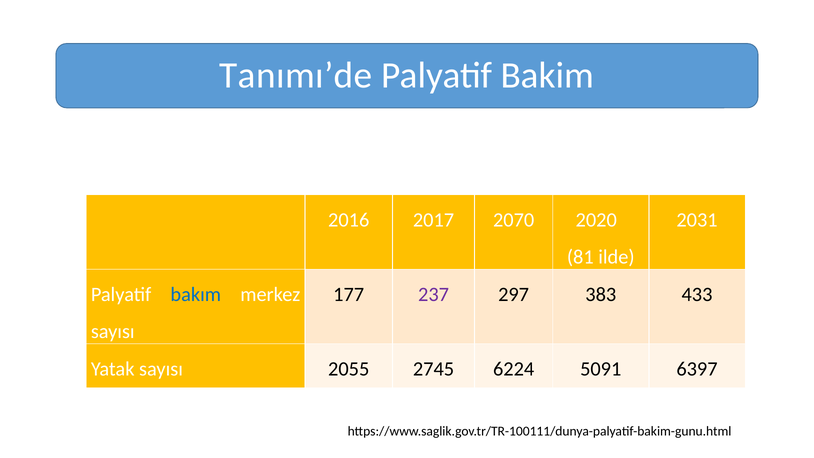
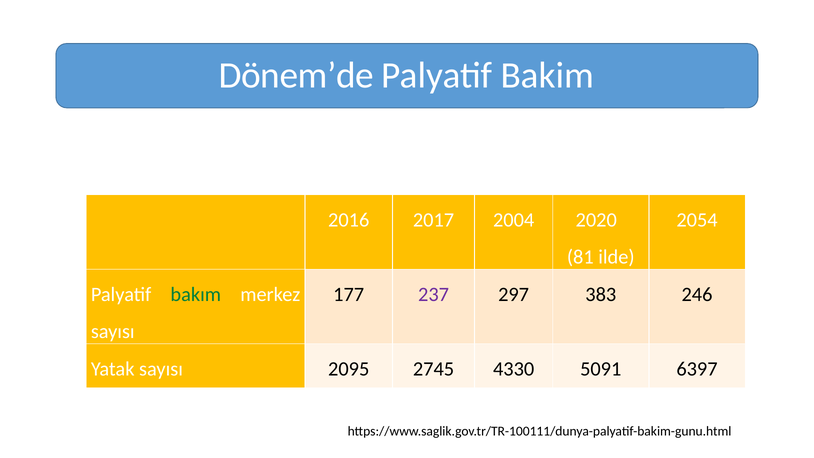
Tanımı’de: Tanımı’de -> Dönem’de
2070: 2070 -> 2004
2031: 2031 -> 2054
bakım colour: blue -> green
433: 433 -> 246
2055: 2055 -> 2095
6224: 6224 -> 4330
